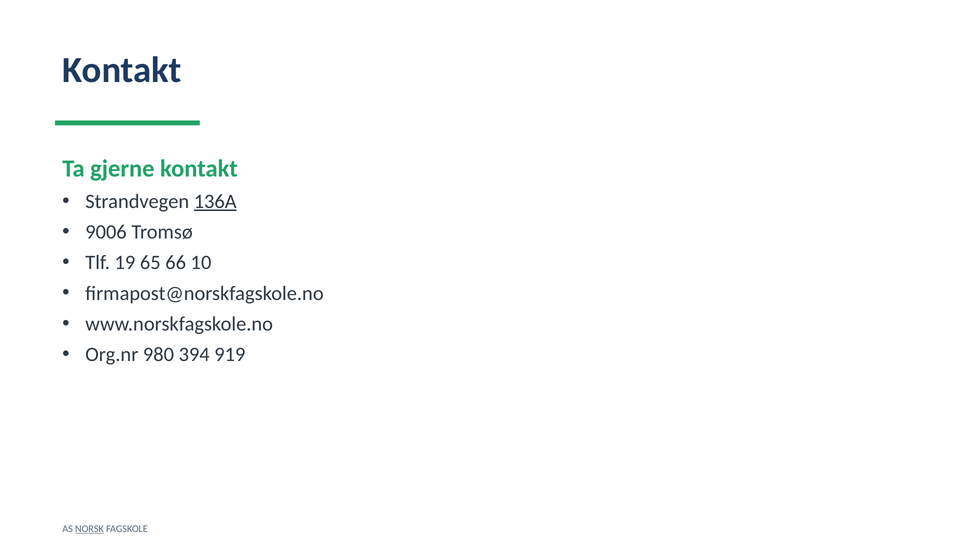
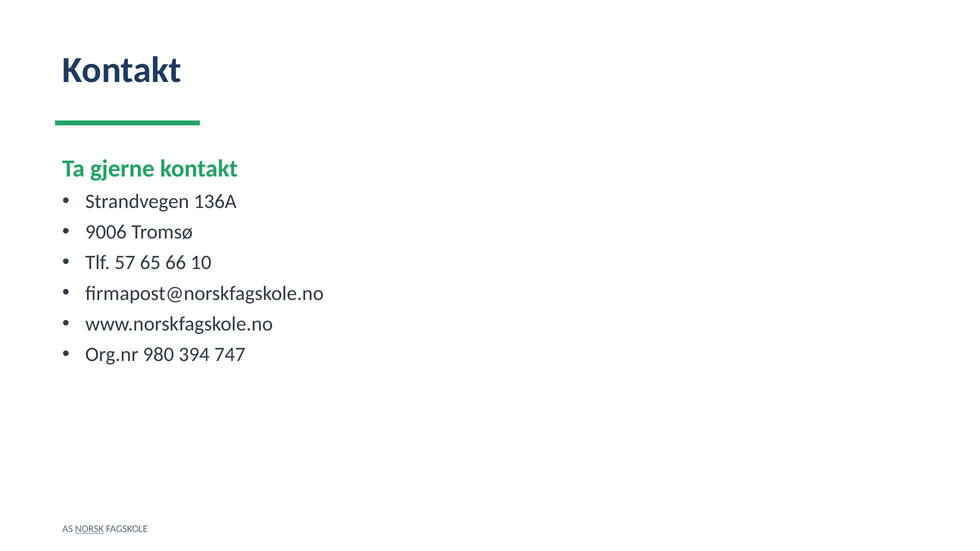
136A underline: present -> none
19: 19 -> 57
919: 919 -> 747
